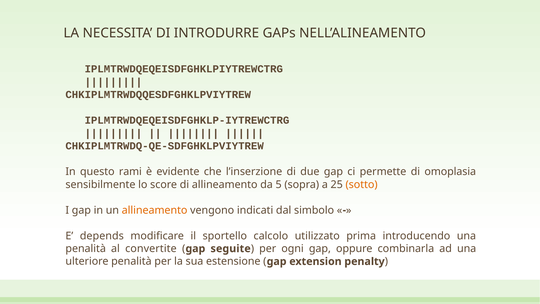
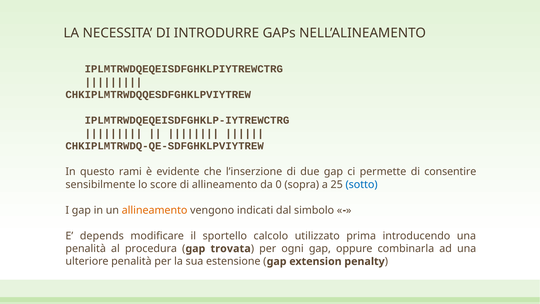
omoplasia: omoplasia -> consentire
5: 5 -> 0
sotto colour: orange -> blue
convertite: convertite -> procedura
seguite: seguite -> trovata
